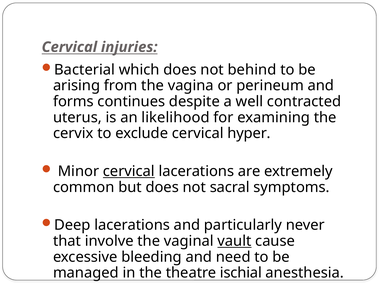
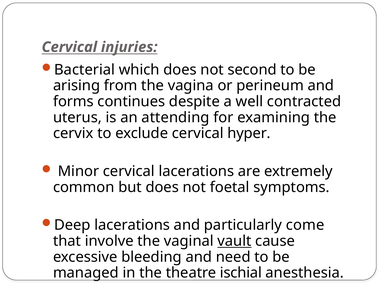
behind: behind -> second
likelihood: likelihood -> attending
cervical at (129, 171) underline: present -> none
sacral: sacral -> foetal
never: never -> come
